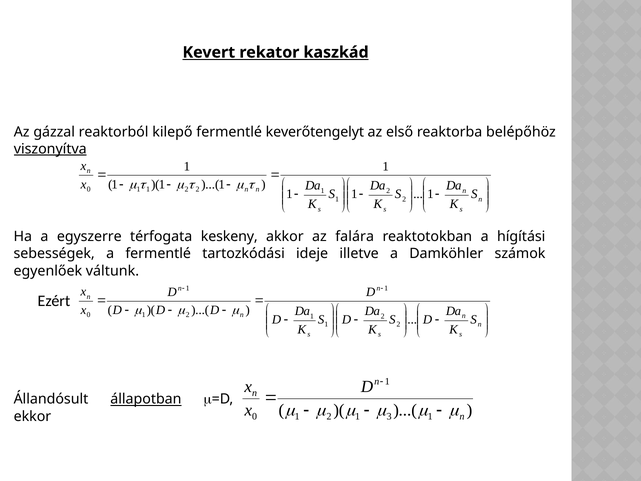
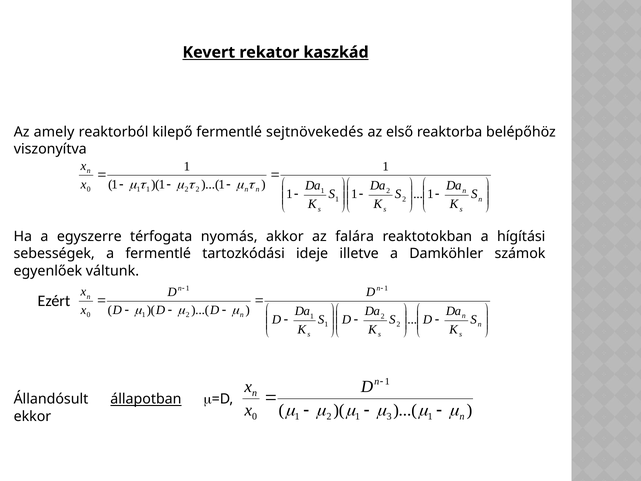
gázzal: gázzal -> amely
keverőtengelyt: keverőtengelyt -> sejtnövekedés
viszonyítva underline: present -> none
keskeny: keskeny -> nyomás
